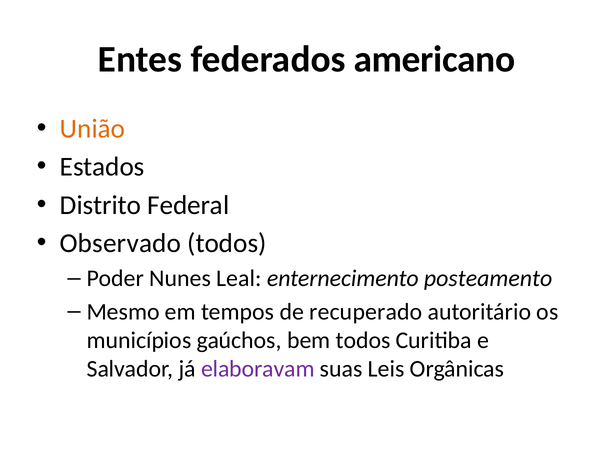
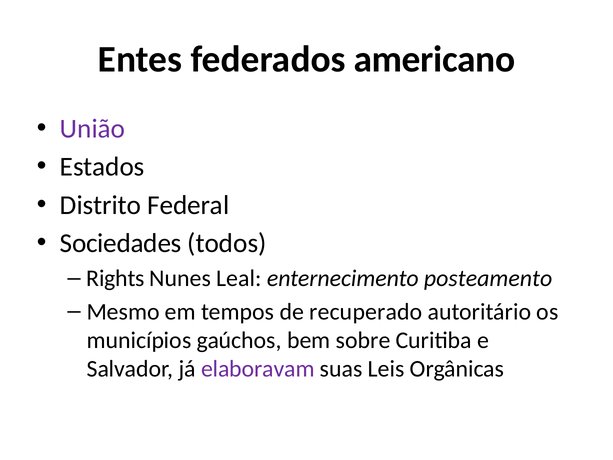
União colour: orange -> purple
Observado: Observado -> Sociedades
Poder: Poder -> Rights
bem todos: todos -> sobre
